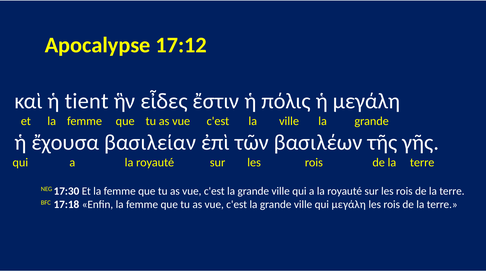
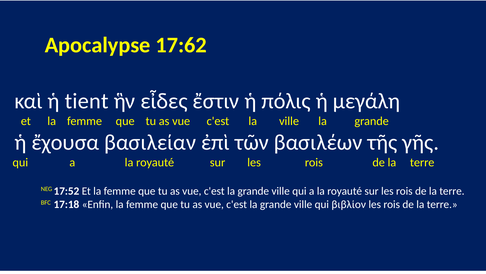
17:12: 17:12 -> 17:62
17:30: 17:30 -> 17:52
qui μεγάλη: μεγάλη -> βιβλίον
